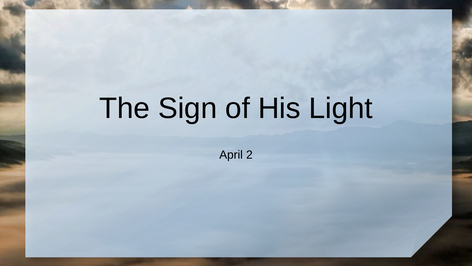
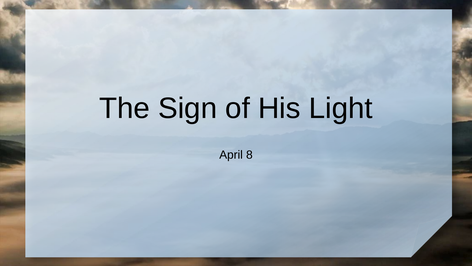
2: 2 -> 8
